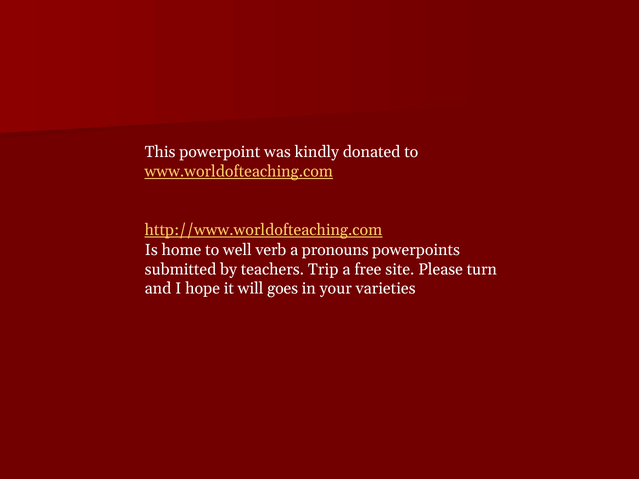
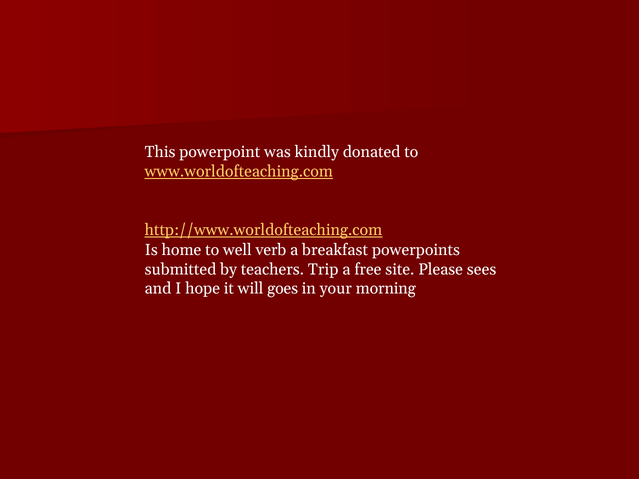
pronouns: pronouns -> breakfast
turn: turn -> sees
varieties: varieties -> morning
